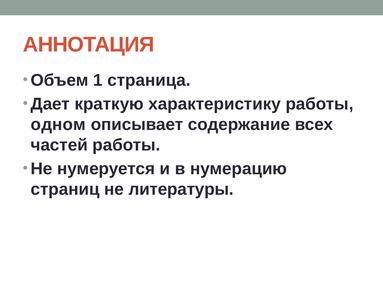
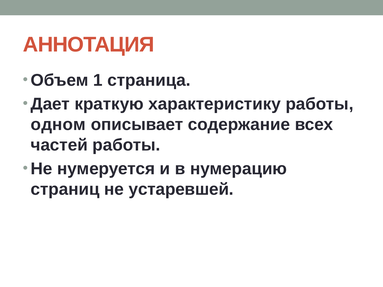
литературы: литературы -> устаревшей
